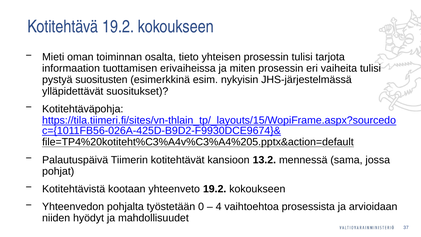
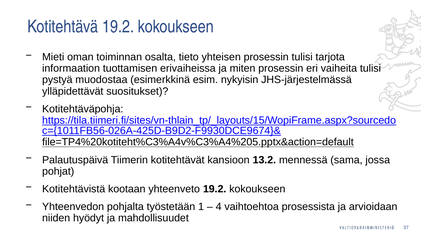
suositusten: suositusten -> muodostaa
0: 0 -> 1
